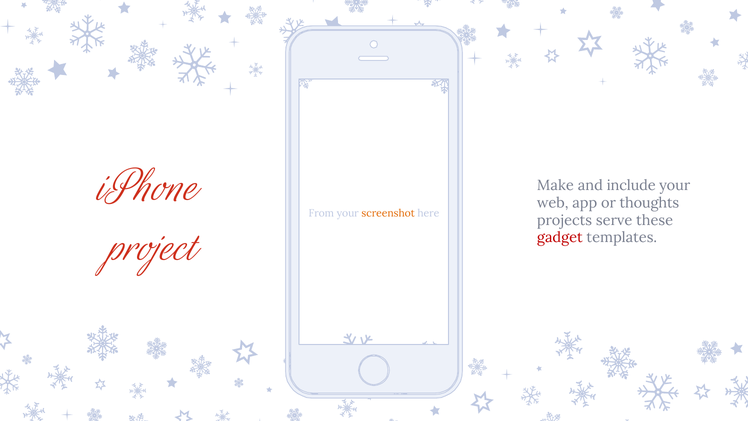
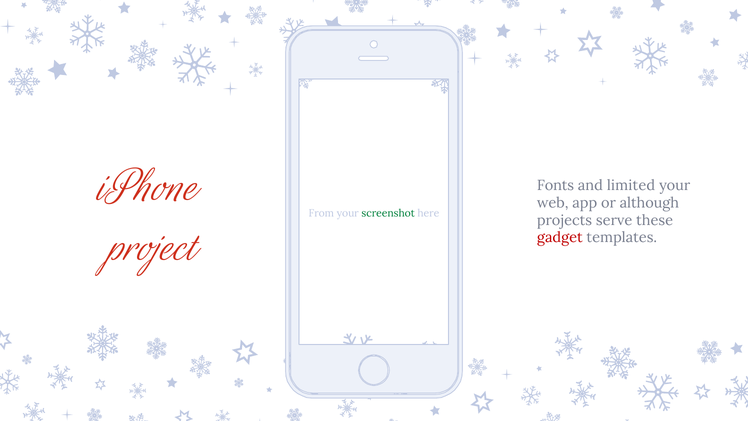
Make: Make -> Fonts
include: include -> limited
thoughts: thoughts -> although
screenshot colour: orange -> green
